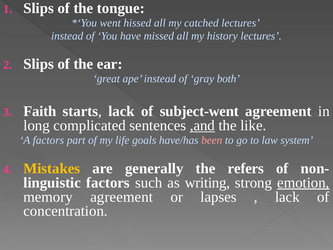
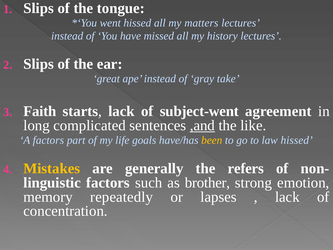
catched: catched -> matters
both: both -> take
been colour: pink -> yellow
law system: system -> hissed
writing: writing -> brother
emotion underline: present -> none
memory agreement: agreement -> repeatedly
